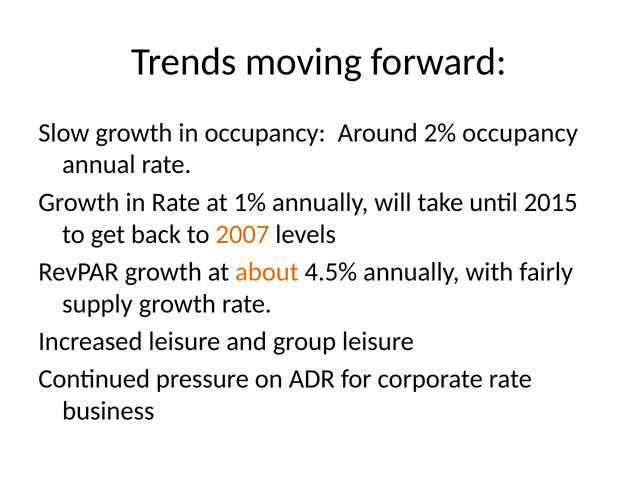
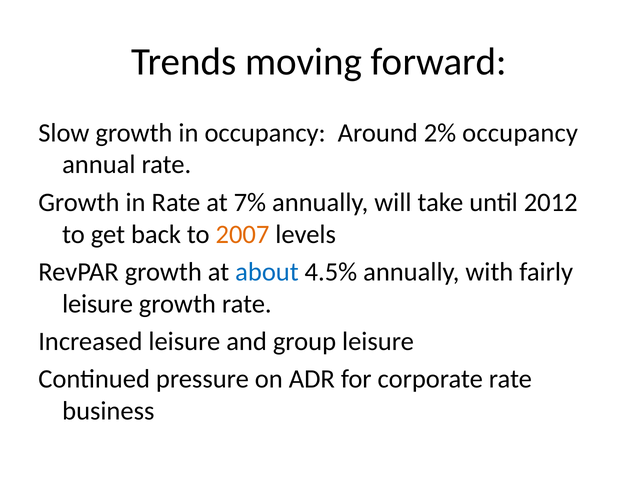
1%: 1% -> 7%
2015: 2015 -> 2012
about colour: orange -> blue
supply at (97, 303): supply -> leisure
